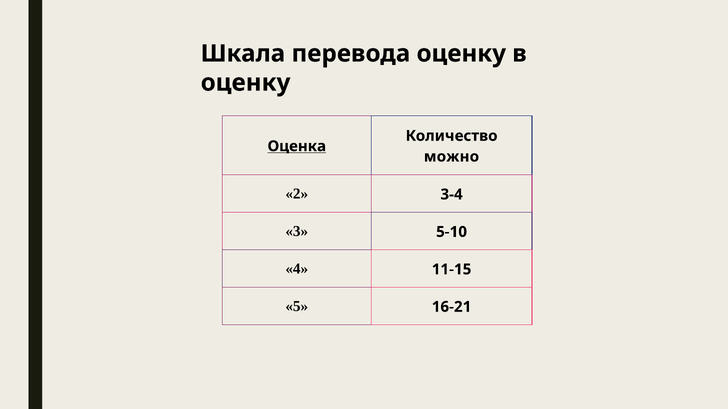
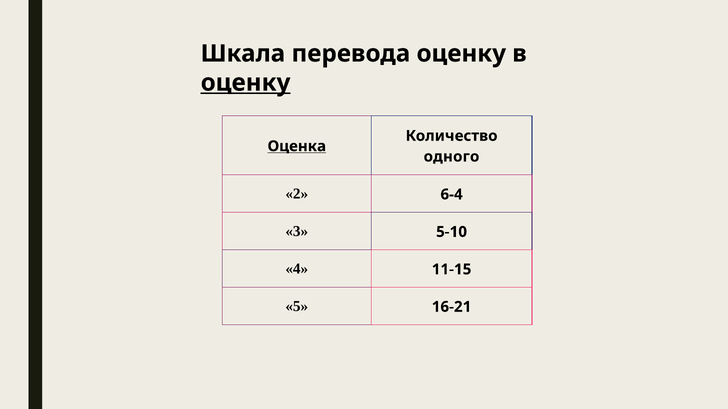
оценку at (246, 83) underline: none -> present
можно: можно -> одного
3-4: 3-4 -> 6-4
